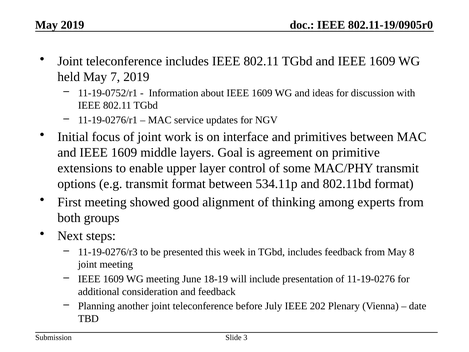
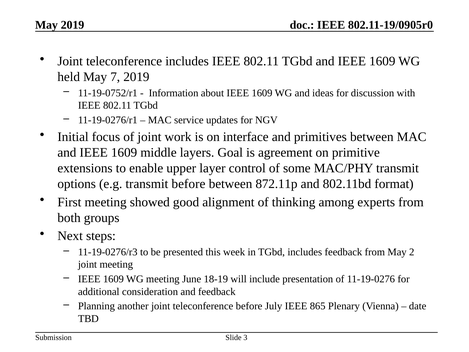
transmit format: format -> before
534.11p: 534.11p -> 872.11p
8: 8 -> 2
202: 202 -> 865
